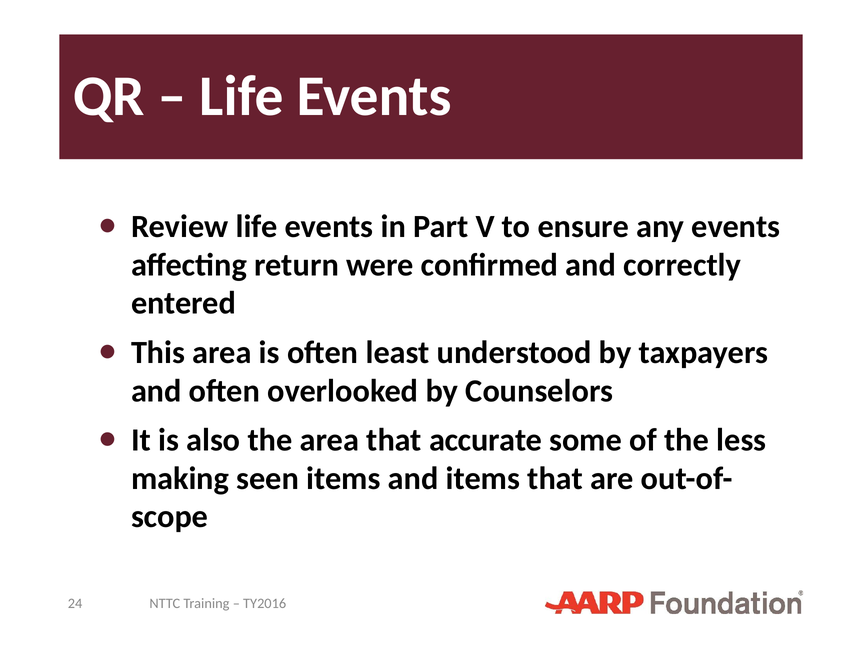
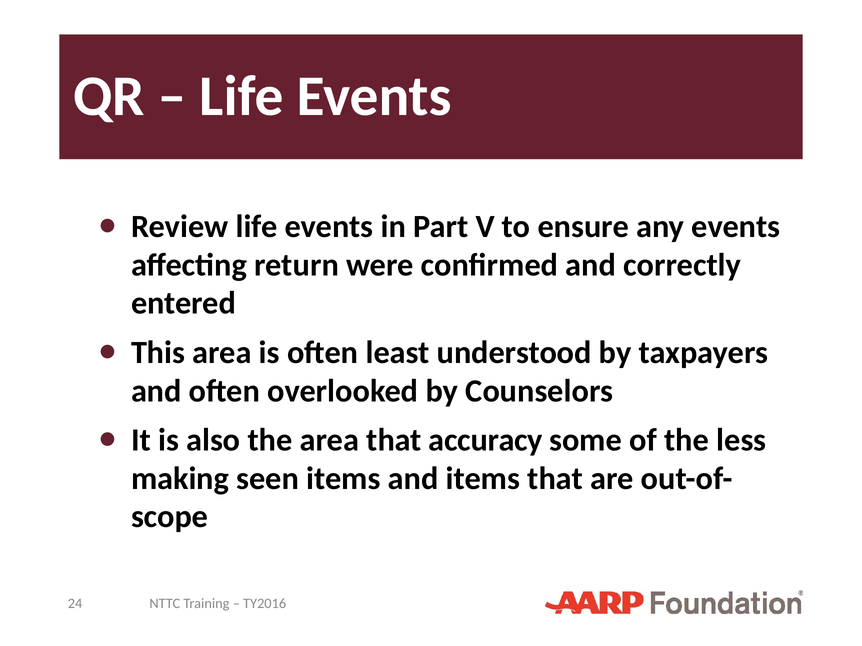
accurate: accurate -> accuracy
